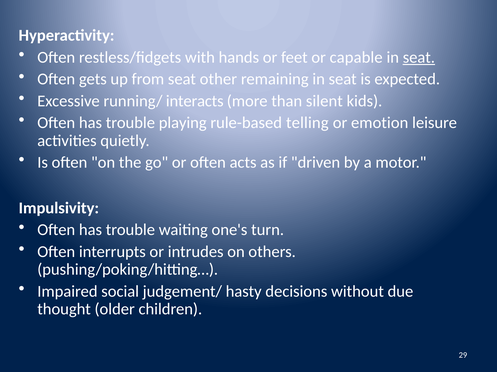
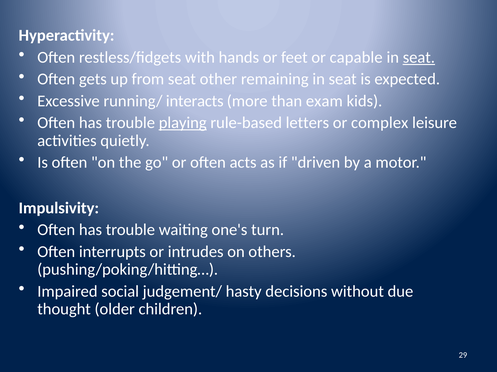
silent: silent -> exam
playing underline: none -> present
telling: telling -> letters
emotion: emotion -> complex
